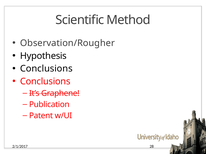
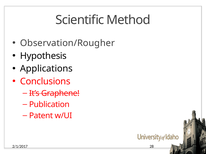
Conclusions at (46, 69): Conclusions -> Applications
